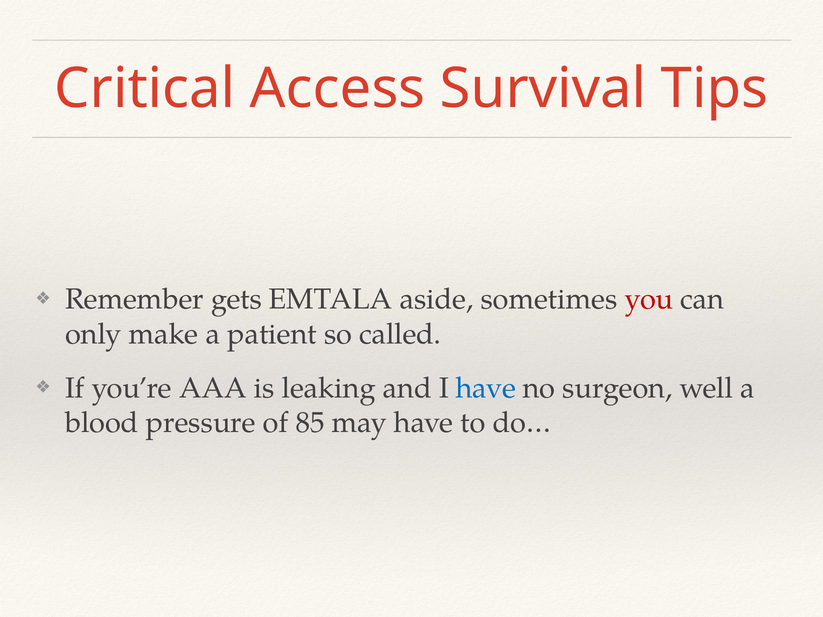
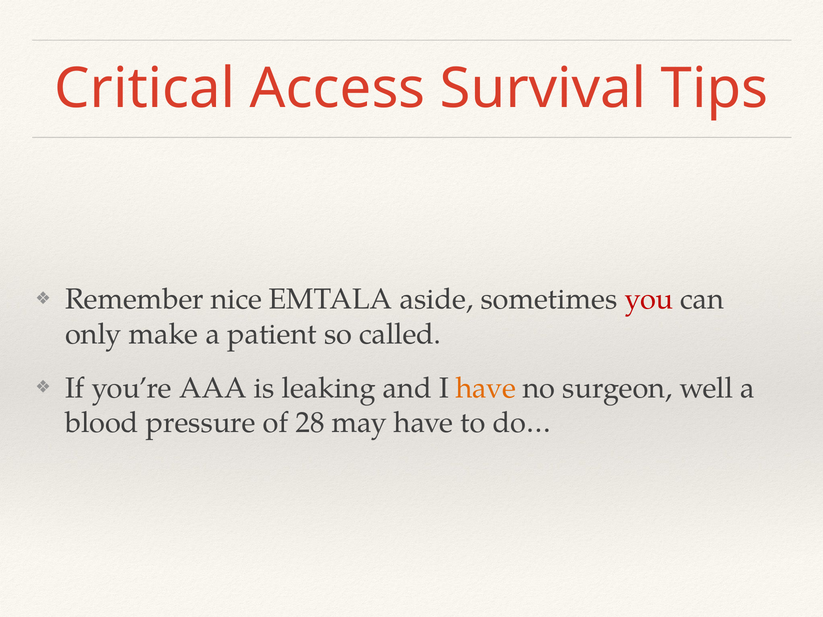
gets: gets -> nice
have at (486, 388) colour: blue -> orange
85: 85 -> 28
